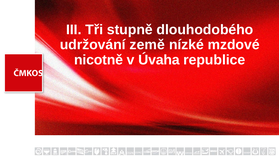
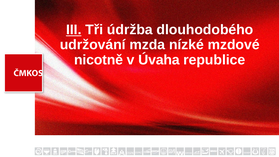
III underline: none -> present
stupně: stupně -> údržba
země: země -> mzda
